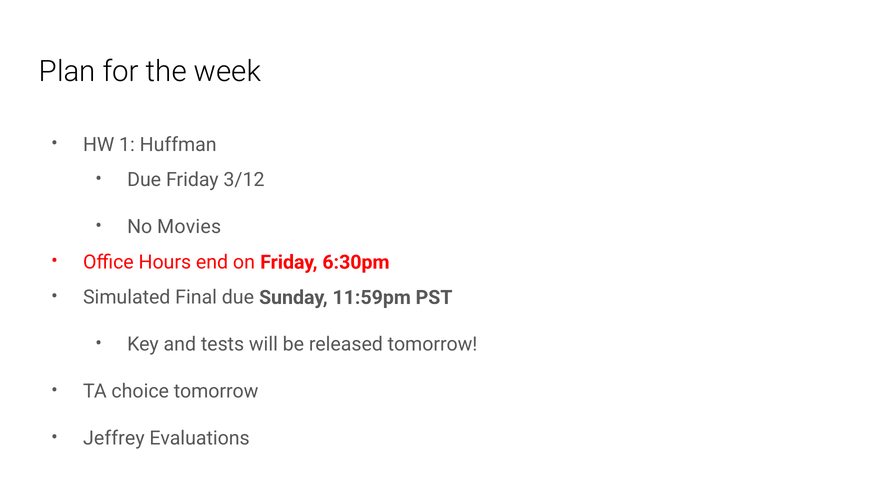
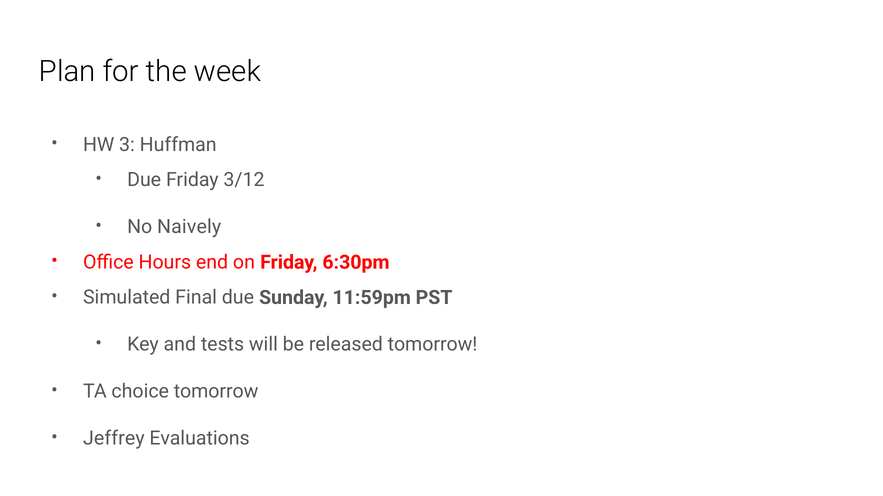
1: 1 -> 3
Movies: Movies -> Naively
